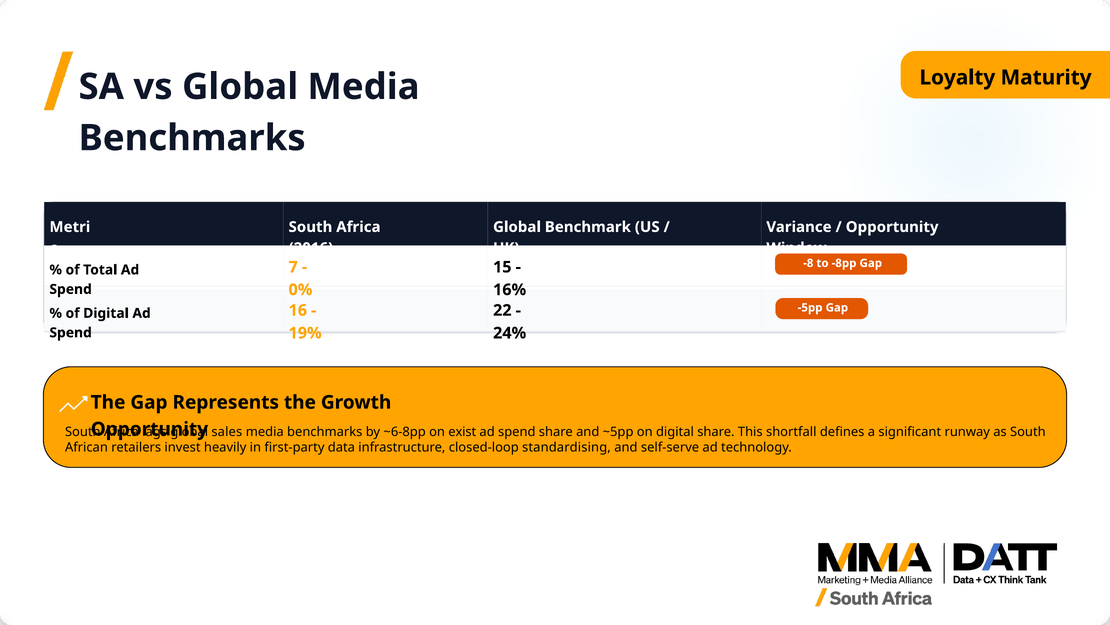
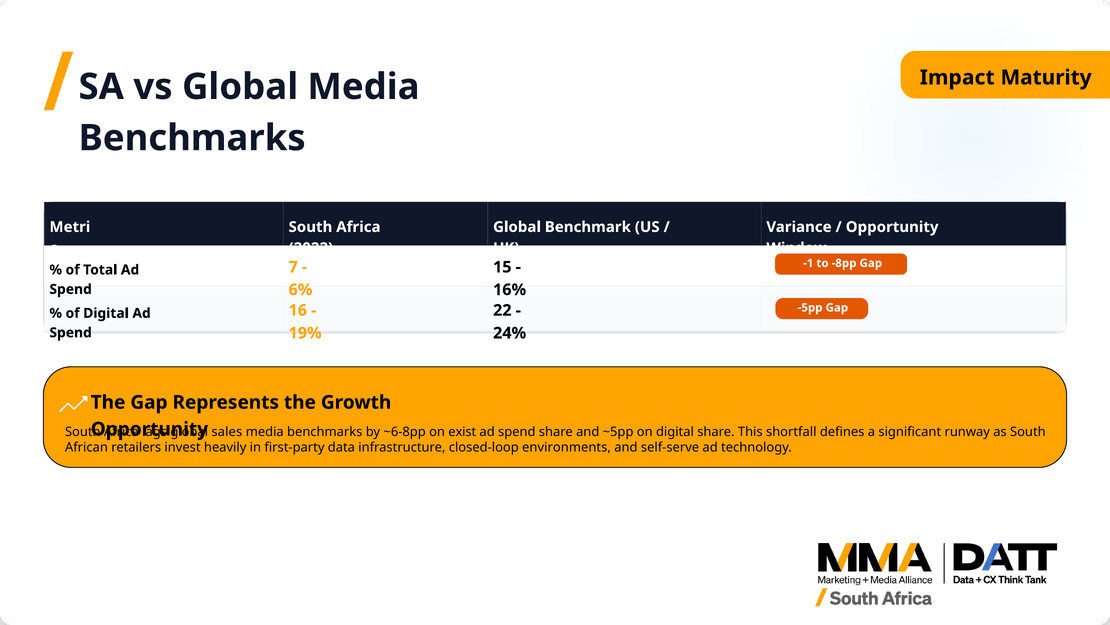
Loyalty: Loyalty -> Impact
2016: 2016 -> 2022
-8: -8 -> -1
0%: 0% -> 6%
standardising: standardising -> environments
